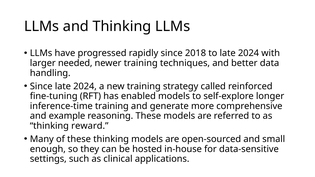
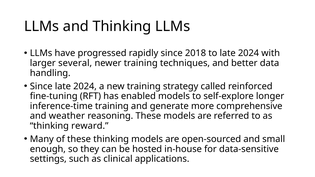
needed: needed -> several
example: example -> weather
